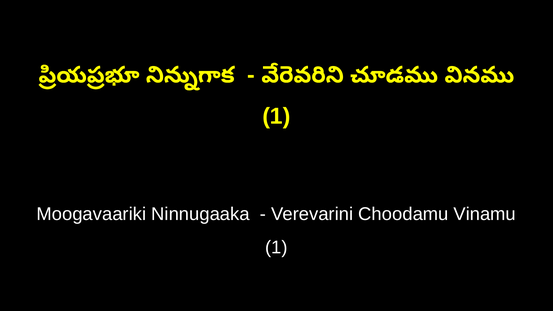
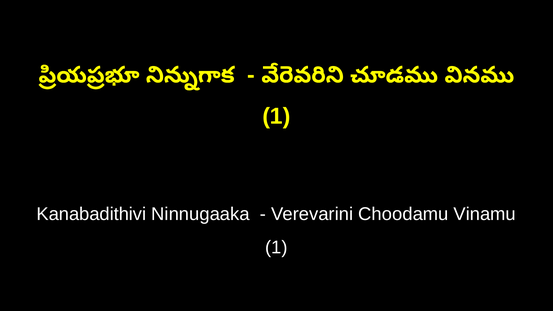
Moogavaariki: Moogavaariki -> Kanabadithivi
